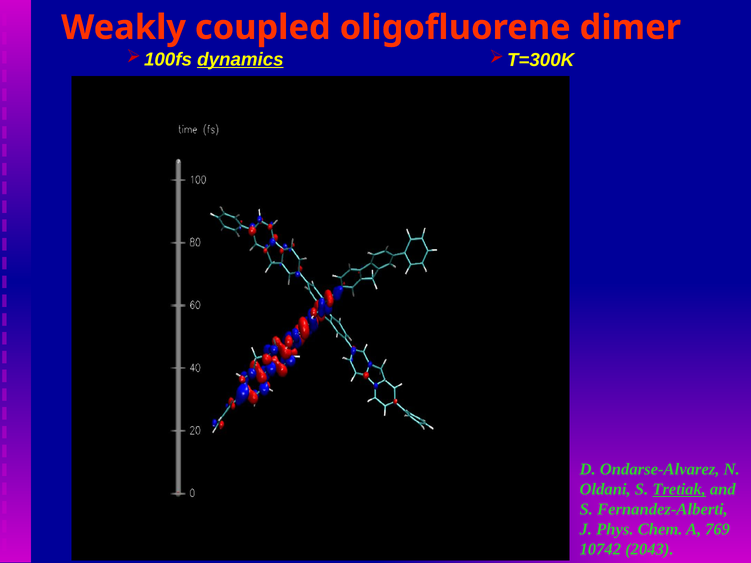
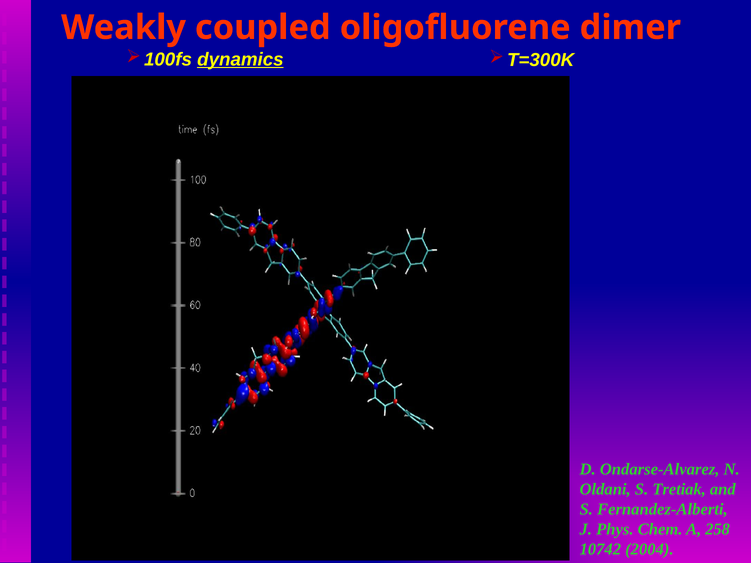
Tretiak underline: present -> none
769: 769 -> 258
2043: 2043 -> 2004
